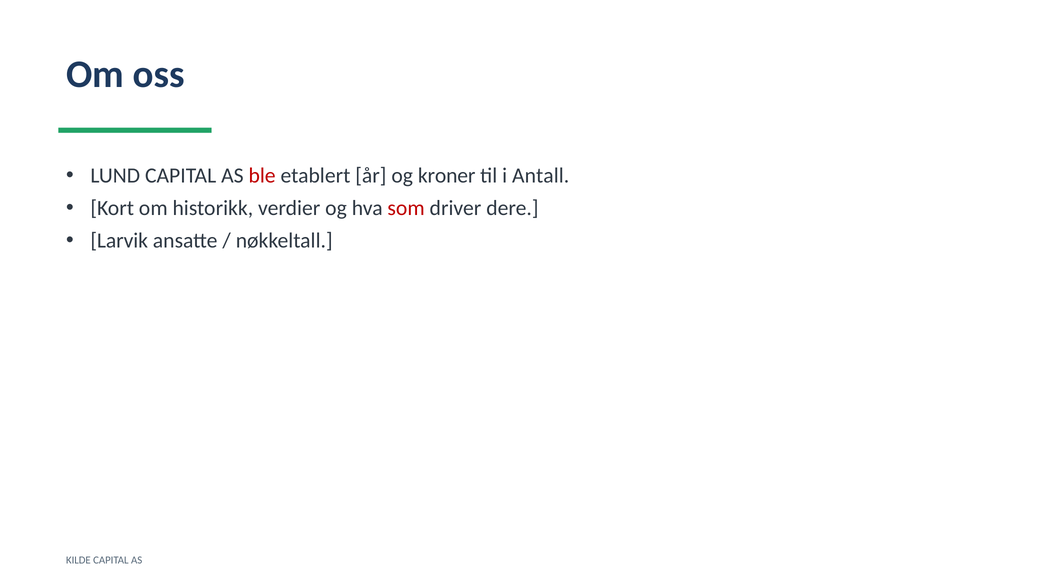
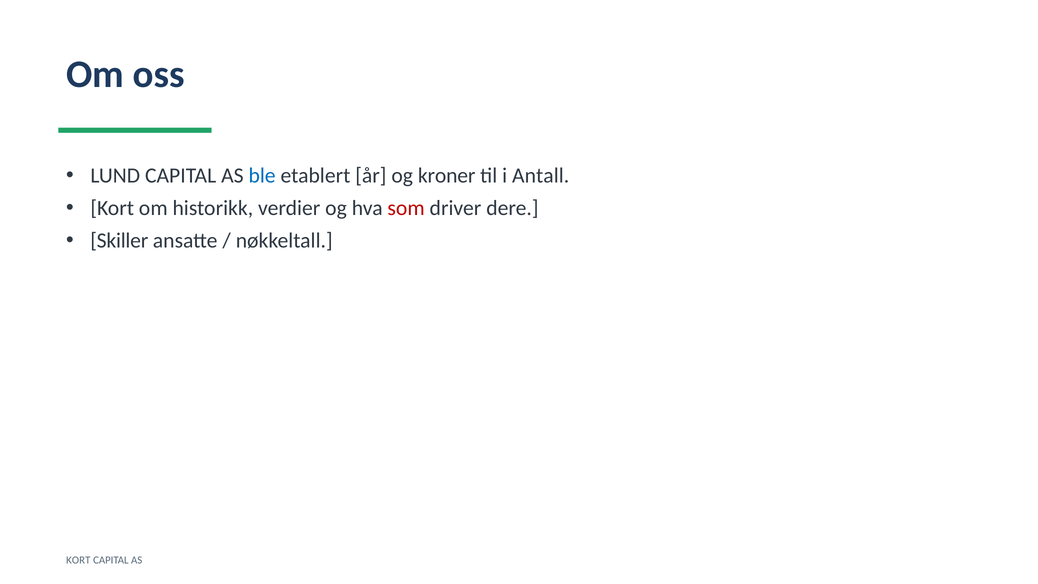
ble colour: red -> blue
Larvik: Larvik -> Skiller
KILDE at (78, 560): KILDE -> KORT
